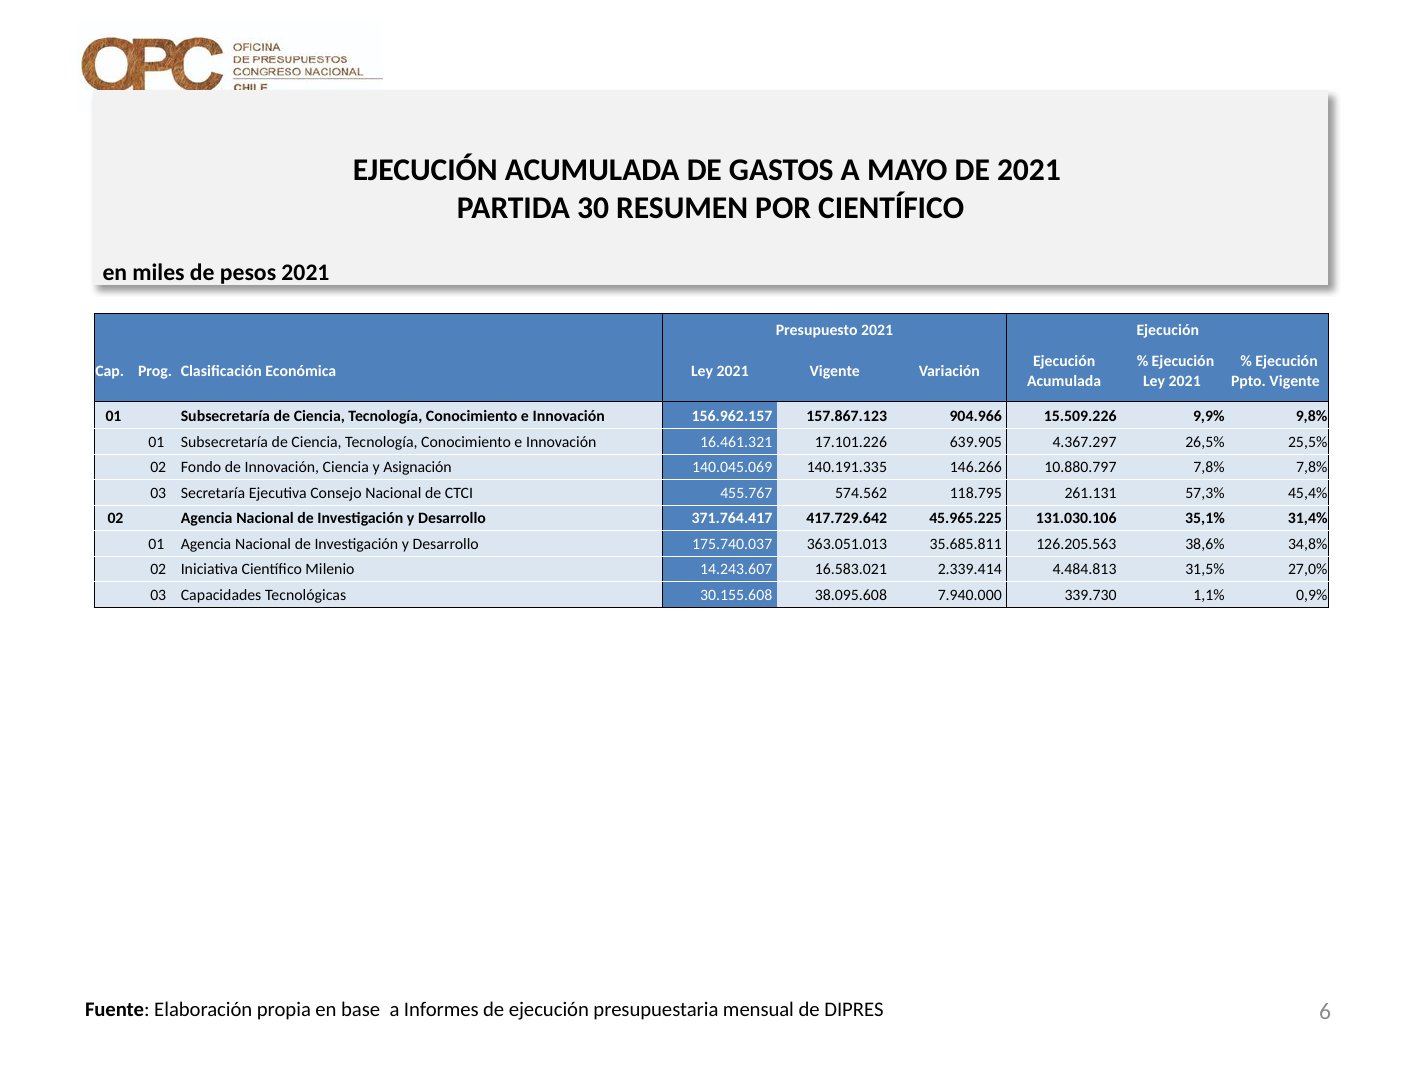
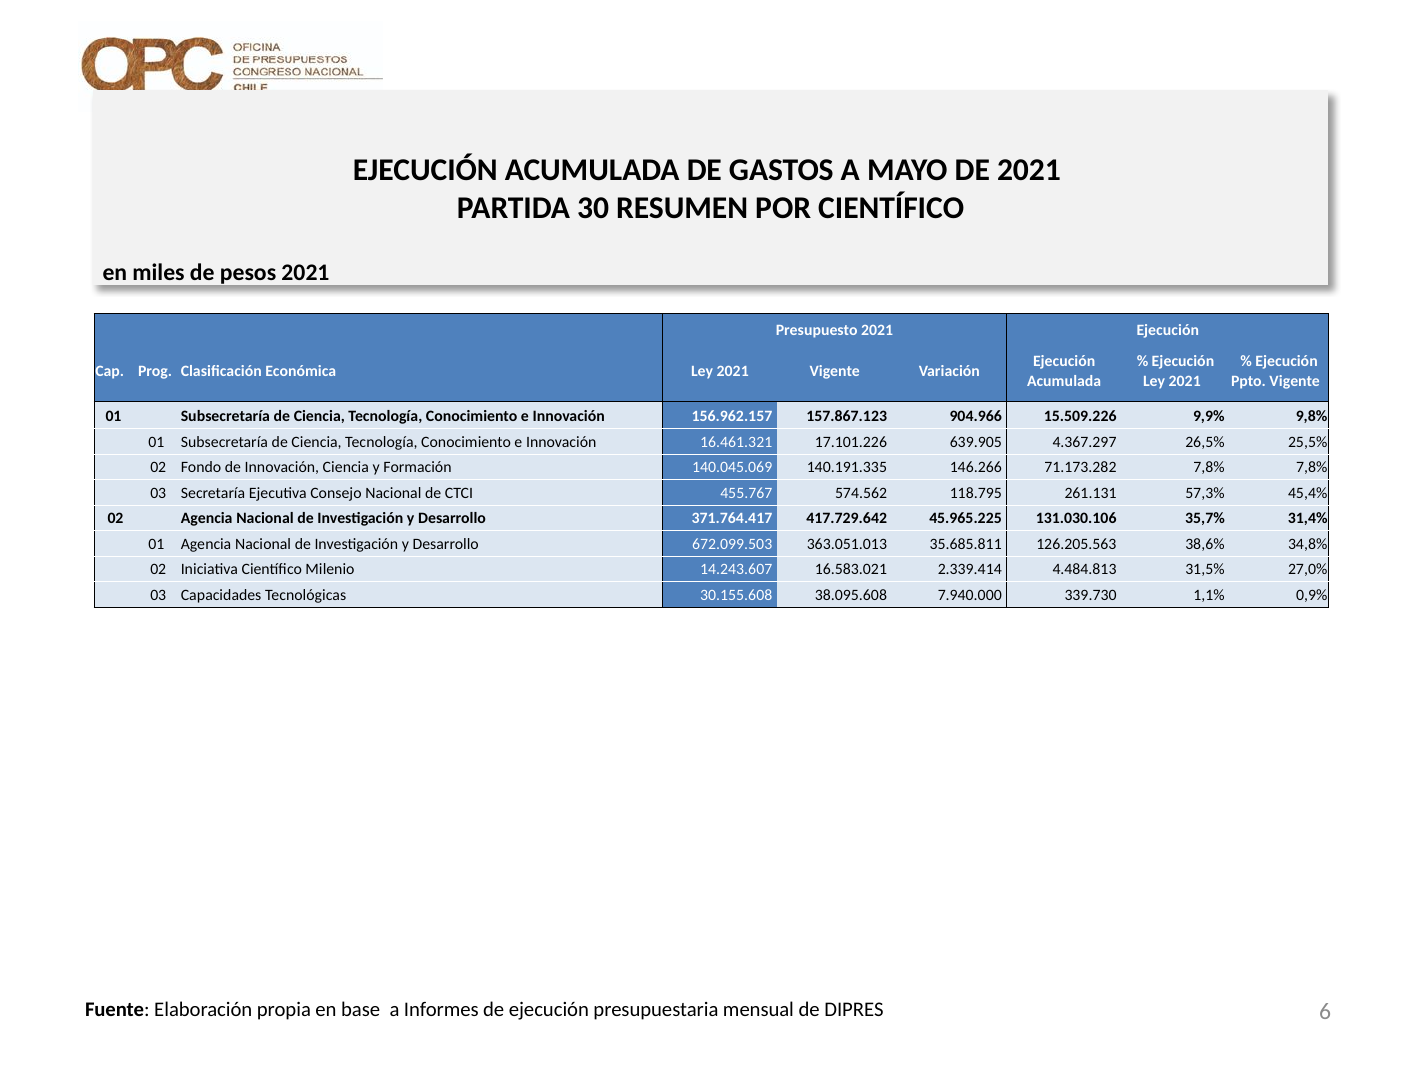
Asignación: Asignación -> Formación
10.880.797: 10.880.797 -> 71.173.282
35,1%: 35,1% -> 35,7%
175.740.037: 175.740.037 -> 672.099.503
